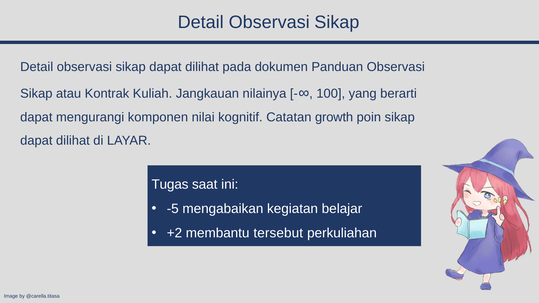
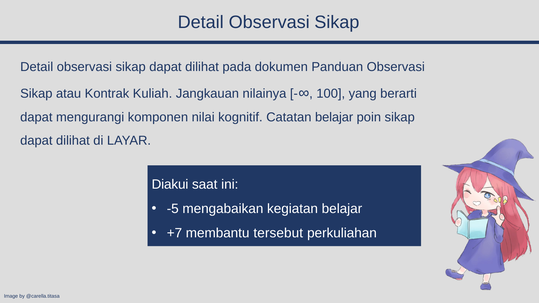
Catatan growth: growth -> belajar
Tugas: Tugas -> Diakui
+2: +2 -> +7
